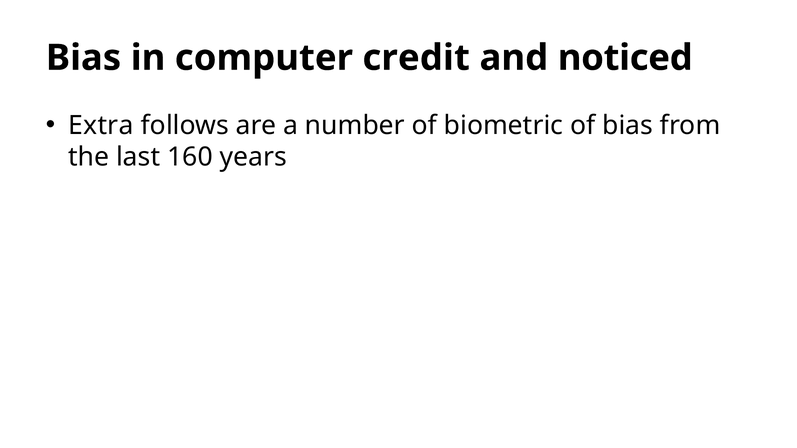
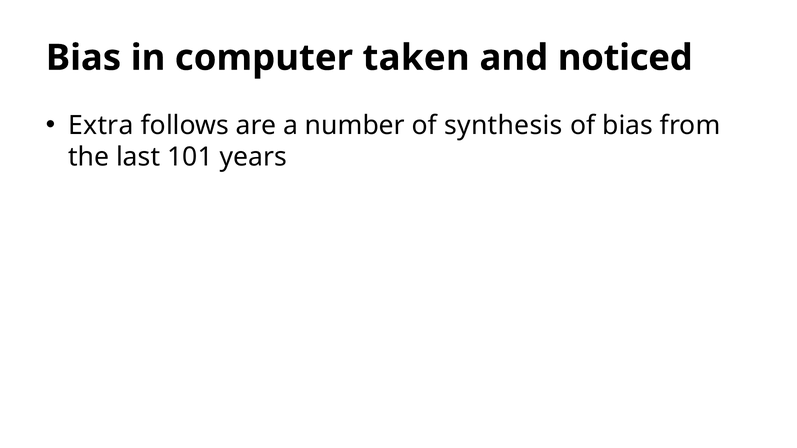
credit: credit -> taken
biometric: biometric -> synthesis
160: 160 -> 101
